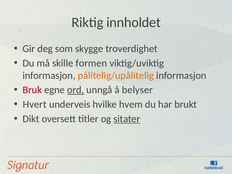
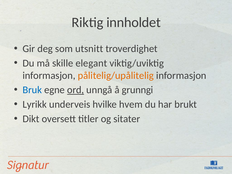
skygge: skygge -> utsnitt
formen: formen -> elegant
Bruk colour: red -> blue
belyser: belyser -> grunngi
Hvert: Hvert -> Lyrikk
sitater underline: present -> none
